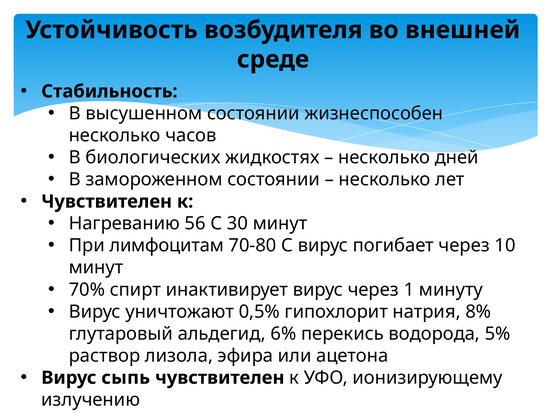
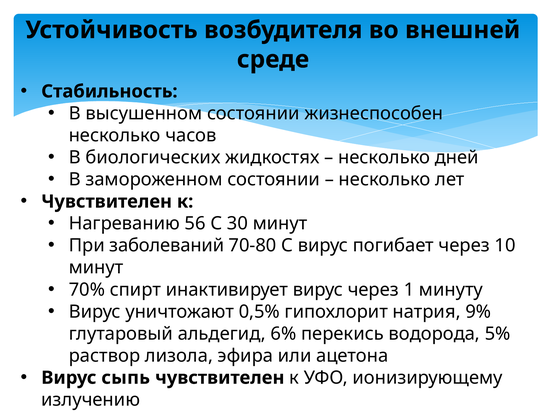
лимфоцитам: лимфоцитам -> заболеваний
8%: 8% -> 9%
